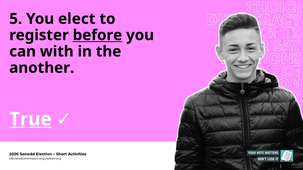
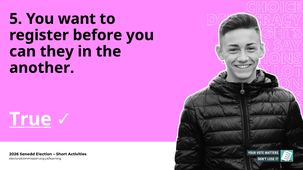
elect: elect -> want
before underline: present -> none
with: with -> they
